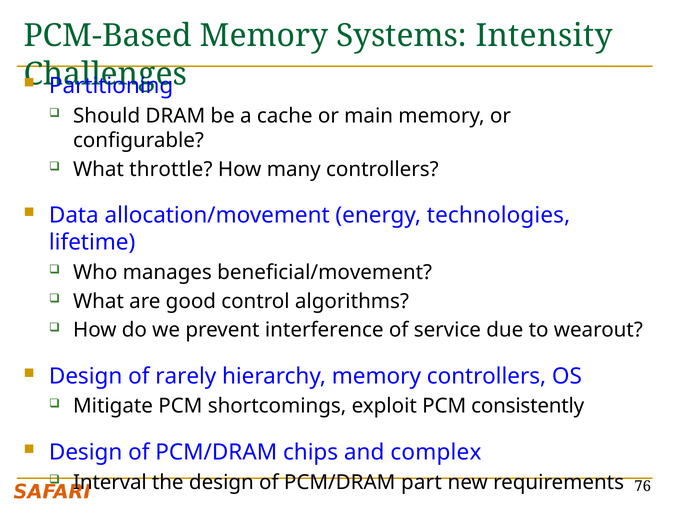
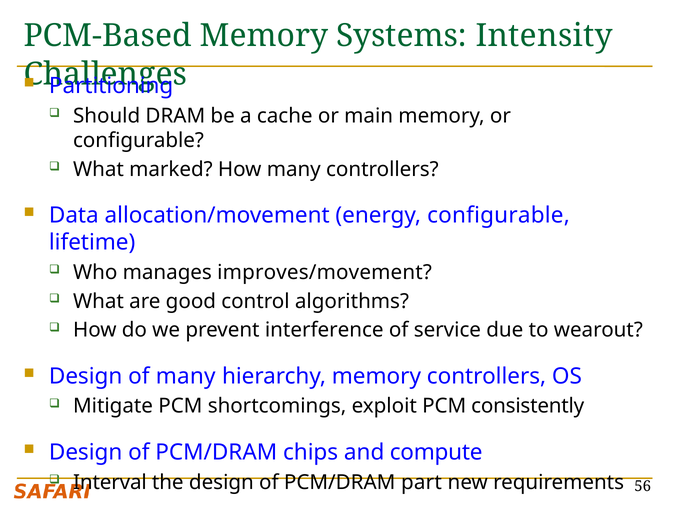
throttle: throttle -> marked
energy technologies: technologies -> configurable
beneficial/movement: beneficial/movement -> improves/movement
of rarely: rarely -> many
complex: complex -> compute
76: 76 -> 56
